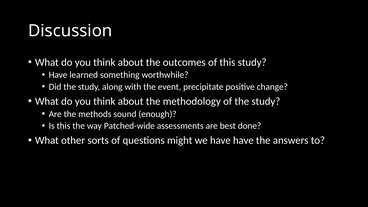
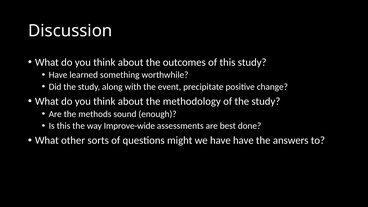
Patched-wide: Patched-wide -> Improve-wide
